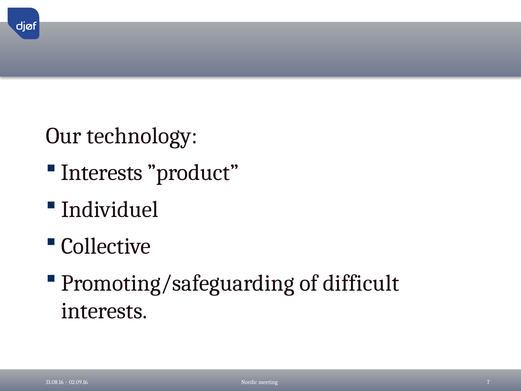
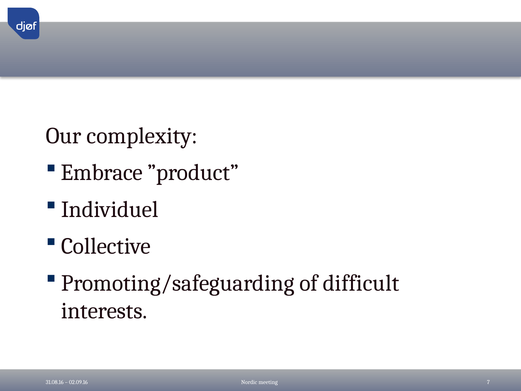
technology: technology -> complexity
Interests at (102, 172): Interests -> Embrace
